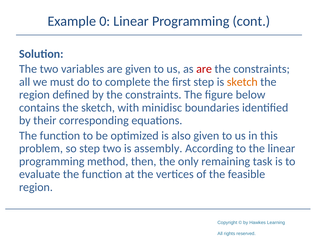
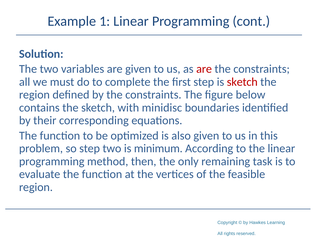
0: 0 -> 1
sketch at (242, 82) colour: orange -> red
assembly: assembly -> minimum
